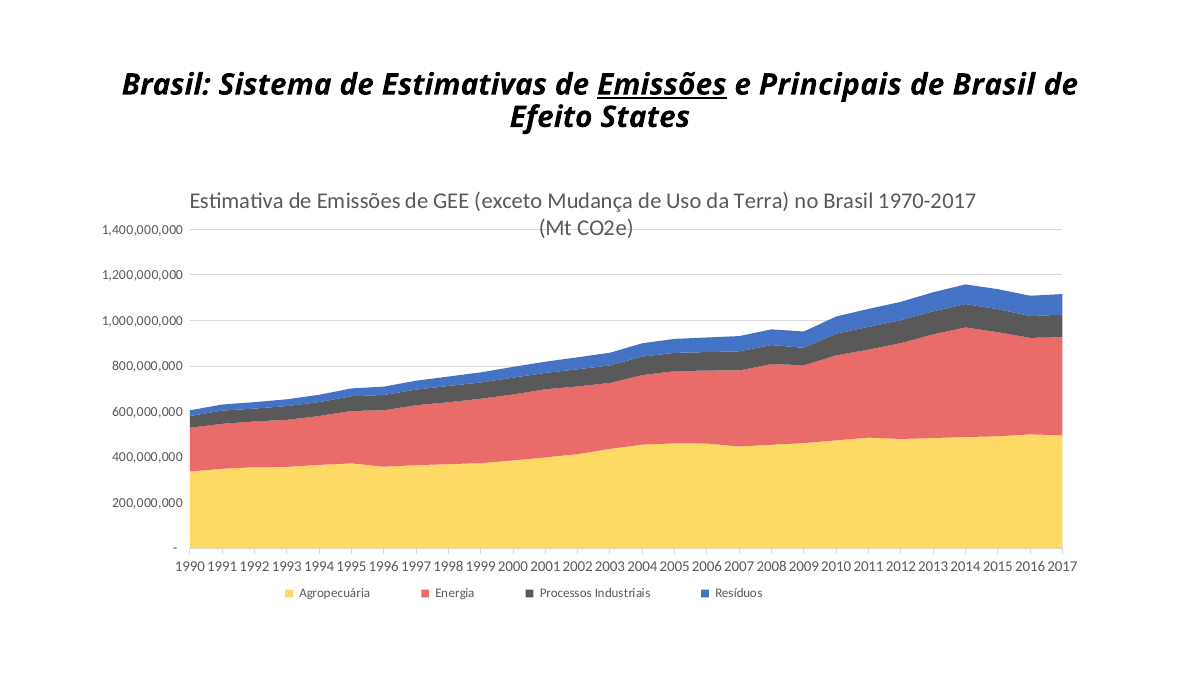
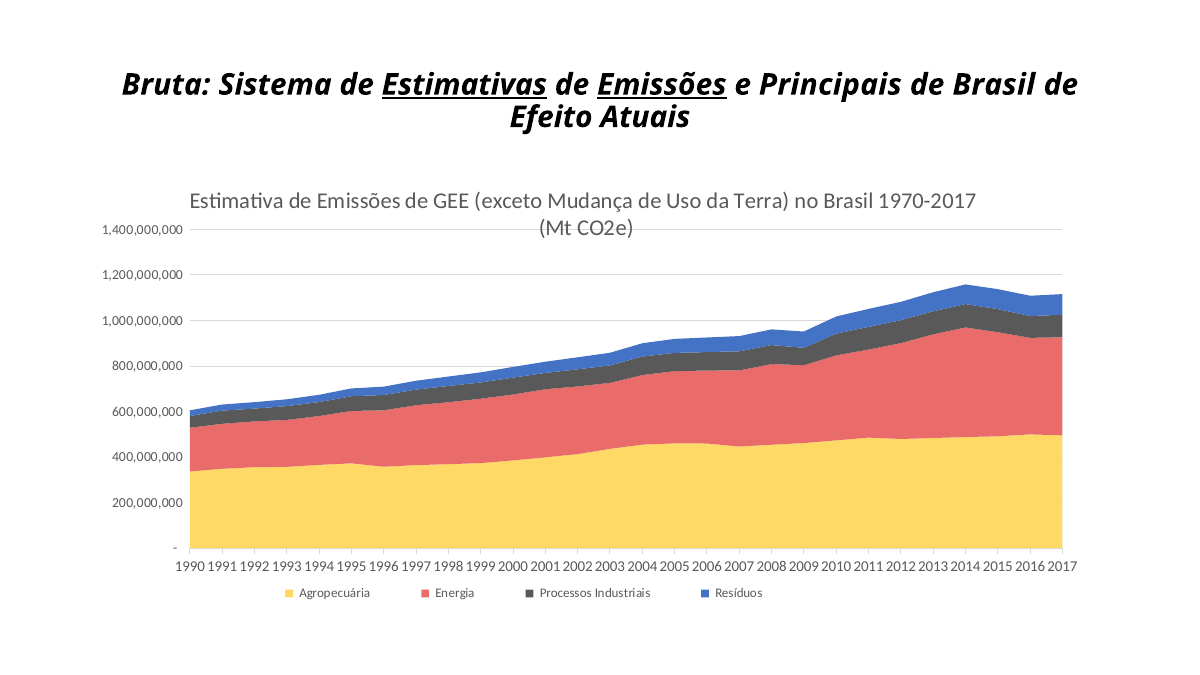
Brasil at (166, 85): Brasil -> Bruta
Estimativas underline: none -> present
States: States -> Atuais
